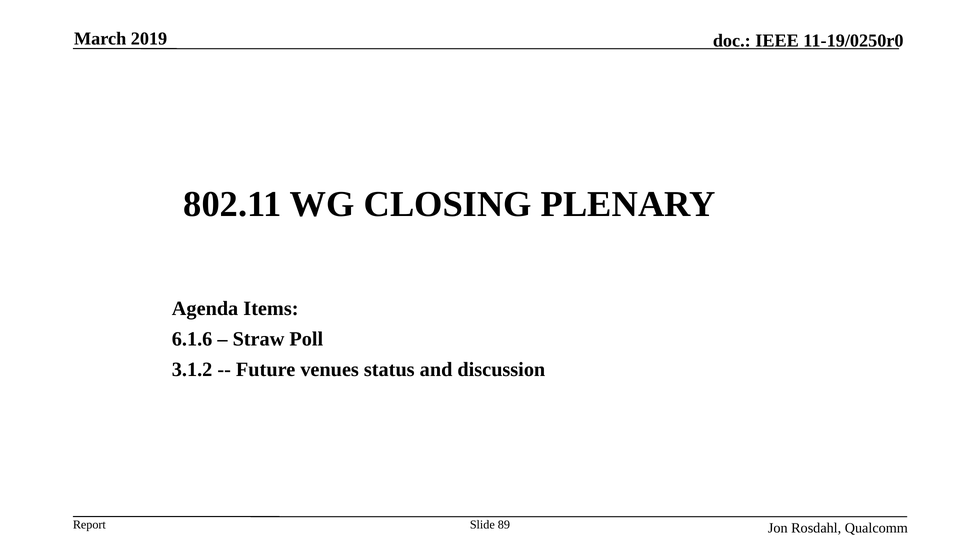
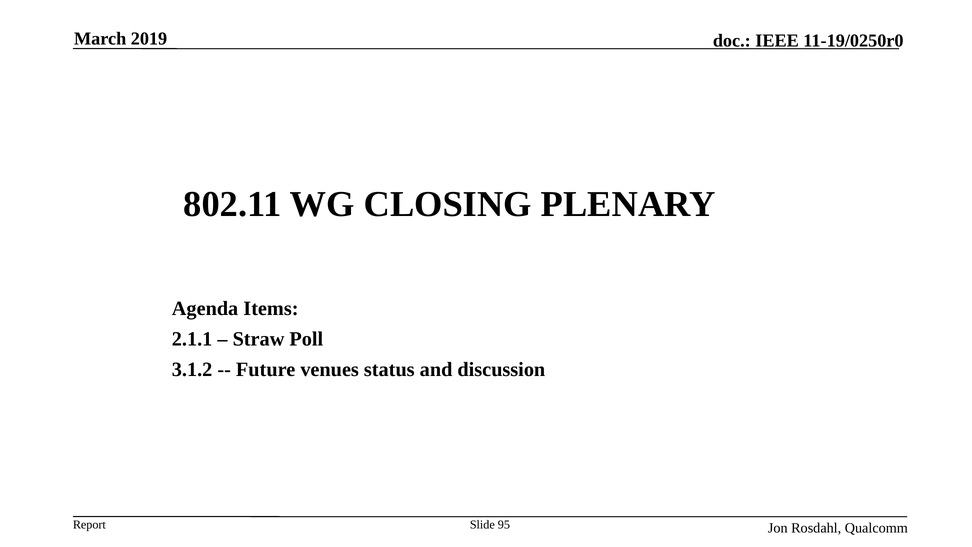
6.1.6: 6.1.6 -> 2.1.1
89: 89 -> 95
